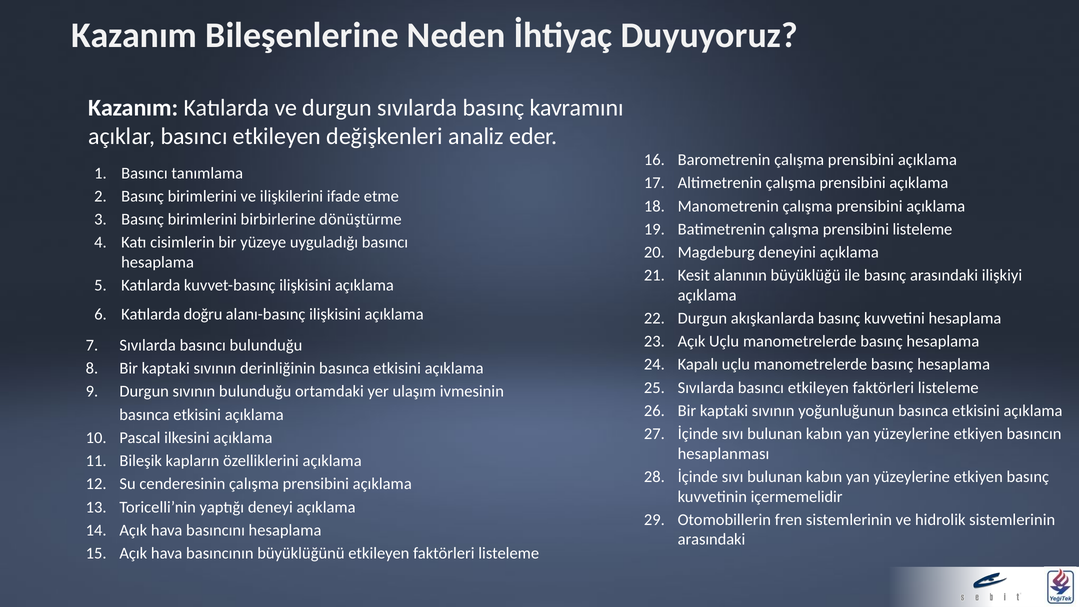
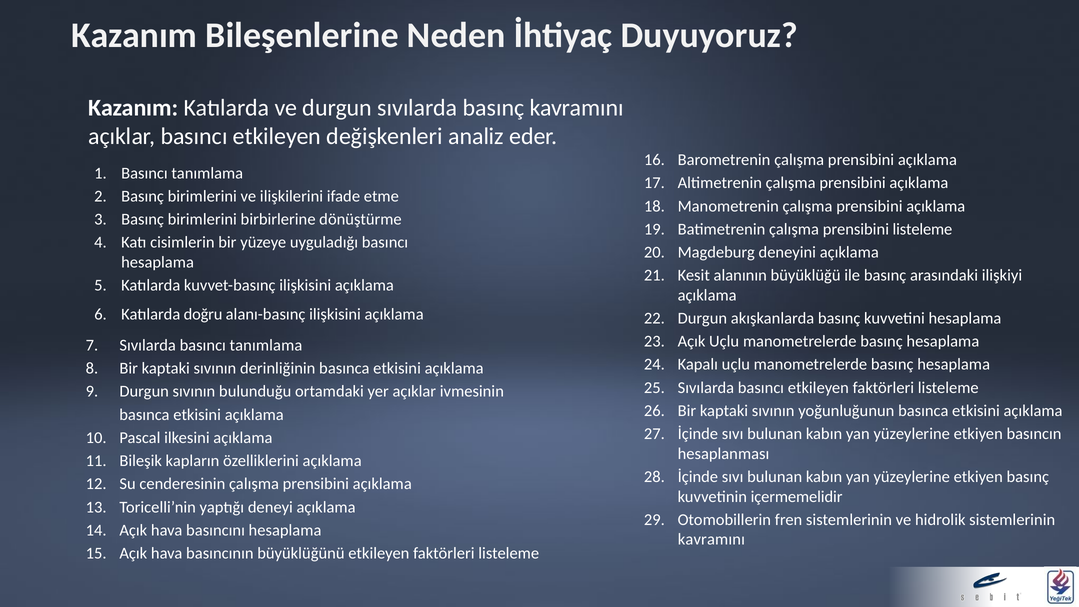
Sıvılarda basıncı bulunduğu: bulunduğu -> tanımlama
yer ulaşım: ulaşım -> açıklar
arasındaki at (711, 539): arasındaki -> kavramını
